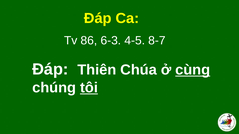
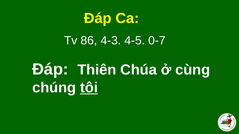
6-3: 6-3 -> 4-3
8-7: 8-7 -> 0-7
cùng underline: present -> none
